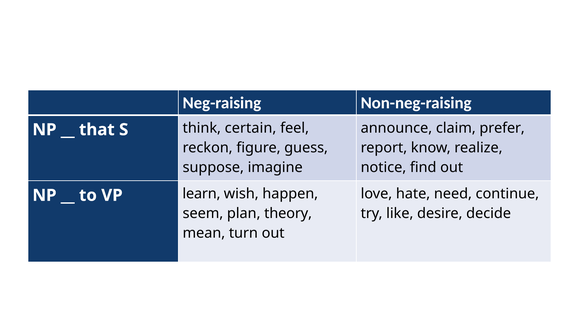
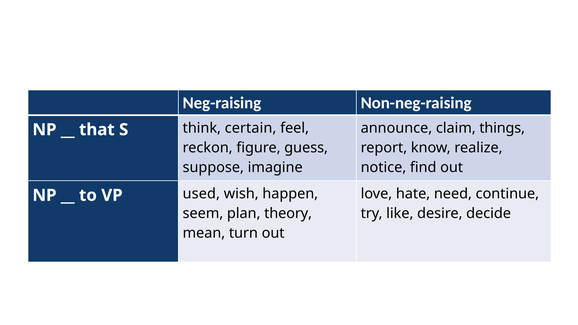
prefer: prefer -> things
learn: learn -> used
